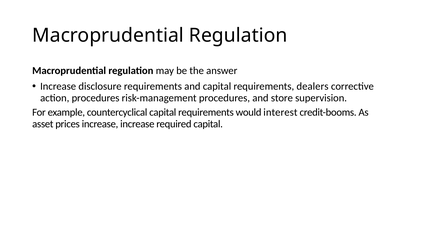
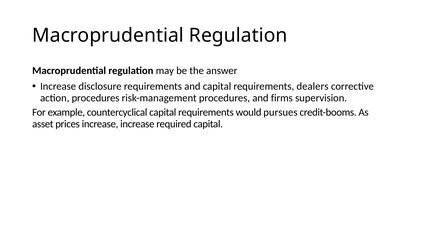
store: store -> firms
interest: interest -> pursues
